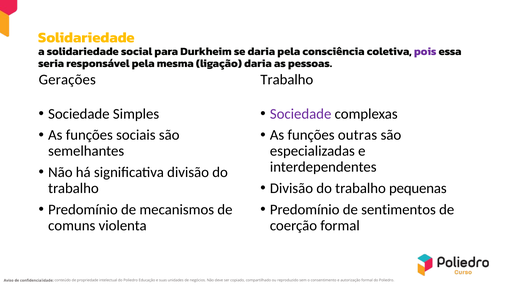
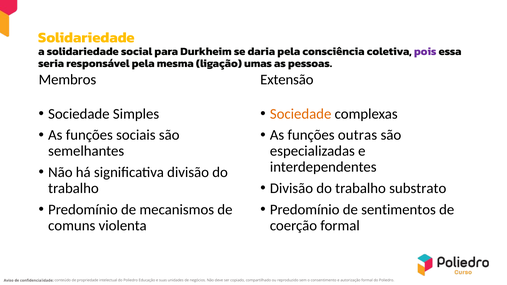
ligação daria: daria -> umas
Gerações: Gerações -> Membros
Trabalho at (287, 80): Trabalho -> Extensão
Sociedade at (301, 114) colour: purple -> orange
pequenas: pequenas -> substrato
